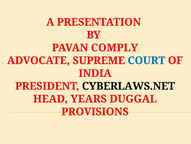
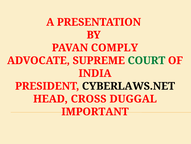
COURT colour: blue -> green
YEARS: YEARS -> CROSS
PROVISIONS: PROVISIONS -> IMPORTANT
